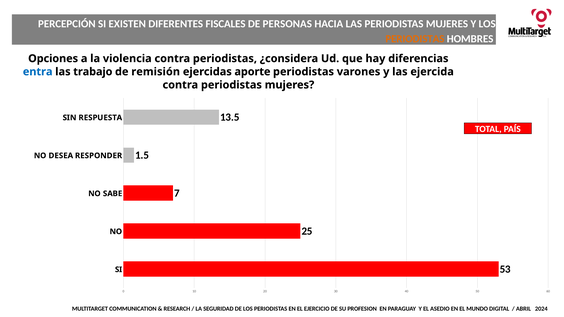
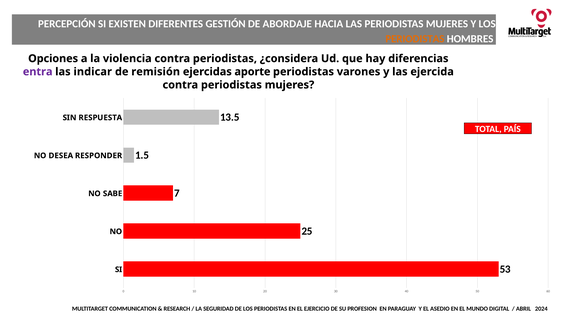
FISCALES: FISCALES -> GESTIÓN
PERSONAS: PERSONAS -> ABORDAJE
entra colour: blue -> purple
trabajo: trabajo -> indicar
